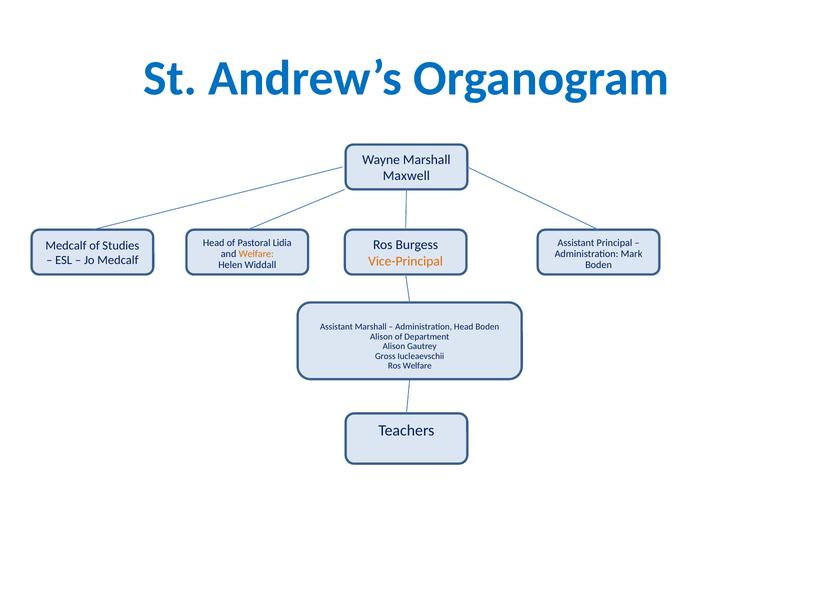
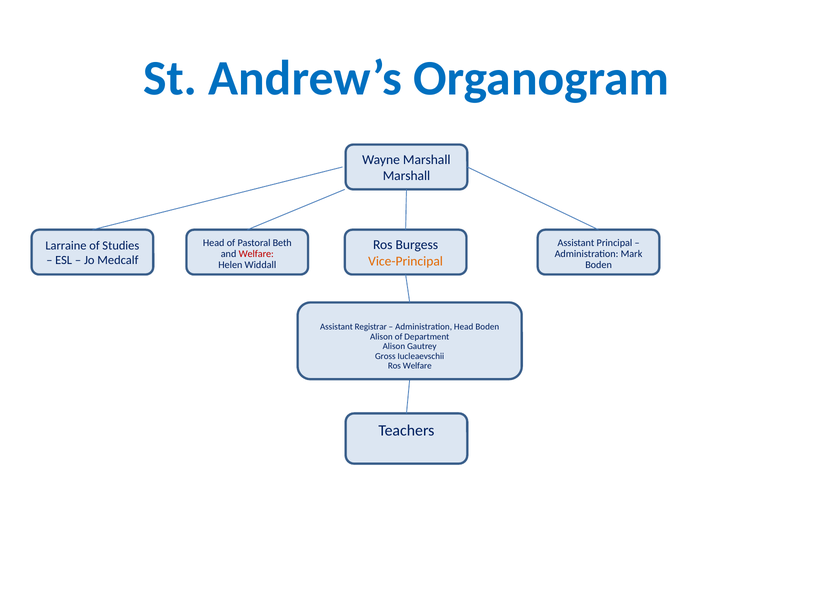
Maxwell at (406, 176): Maxwell -> Marshall
Lidia: Lidia -> Beth
Medcalf at (66, 246): Medcalf -> Larraine
Welfare at (256, 254) colour: orange -> red
Assistant Marshall: Marshall -> Registrar
